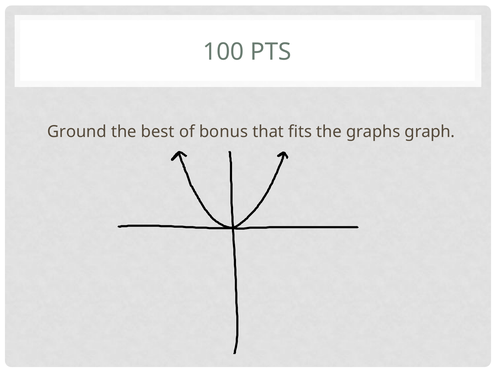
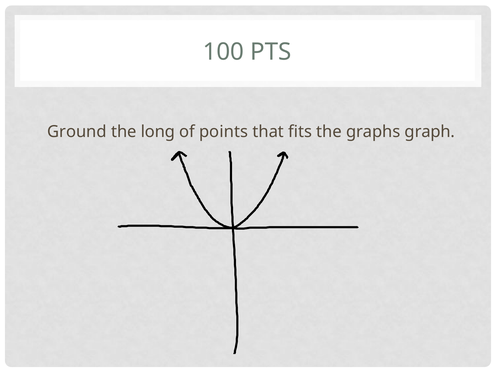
best: best -> long
bonus: bonus -> points
